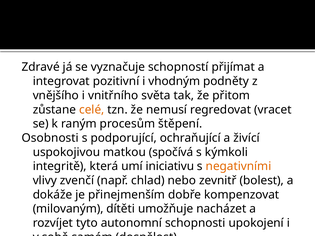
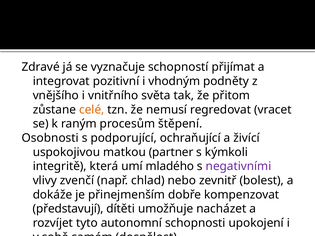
spočívá: spočívá -> partner
iniciativu: iniciativu -> mladého
negativními colour: orange -> purple
milovaným: milovaným -> představují
